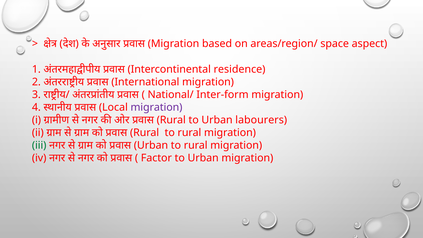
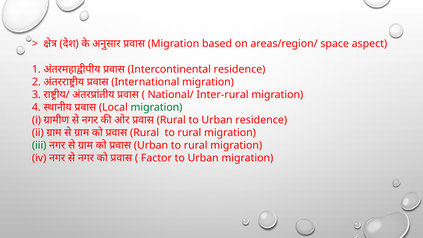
Inter-form: Inter-form -> Inter-rural
migration at (156, 107) colour: purple -> green
Urban labourers: labourers -> residence
